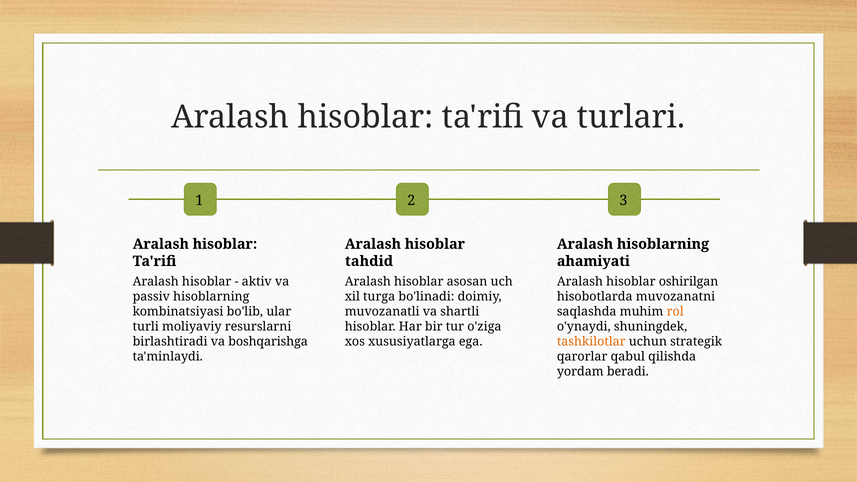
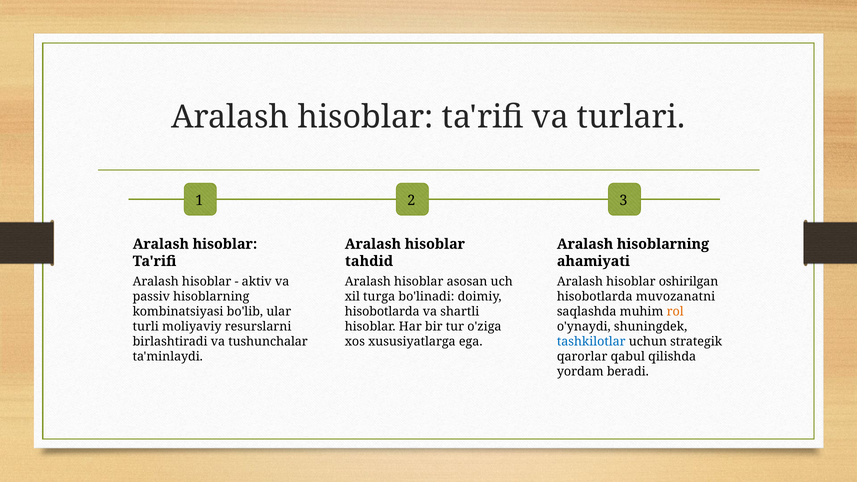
muvozanatli at (382, 312): muvozanatli -> hisobotlarda
boshqarishga: boshqarishga -> tushunchalar
tashkilotlar colour: orange -> blue
